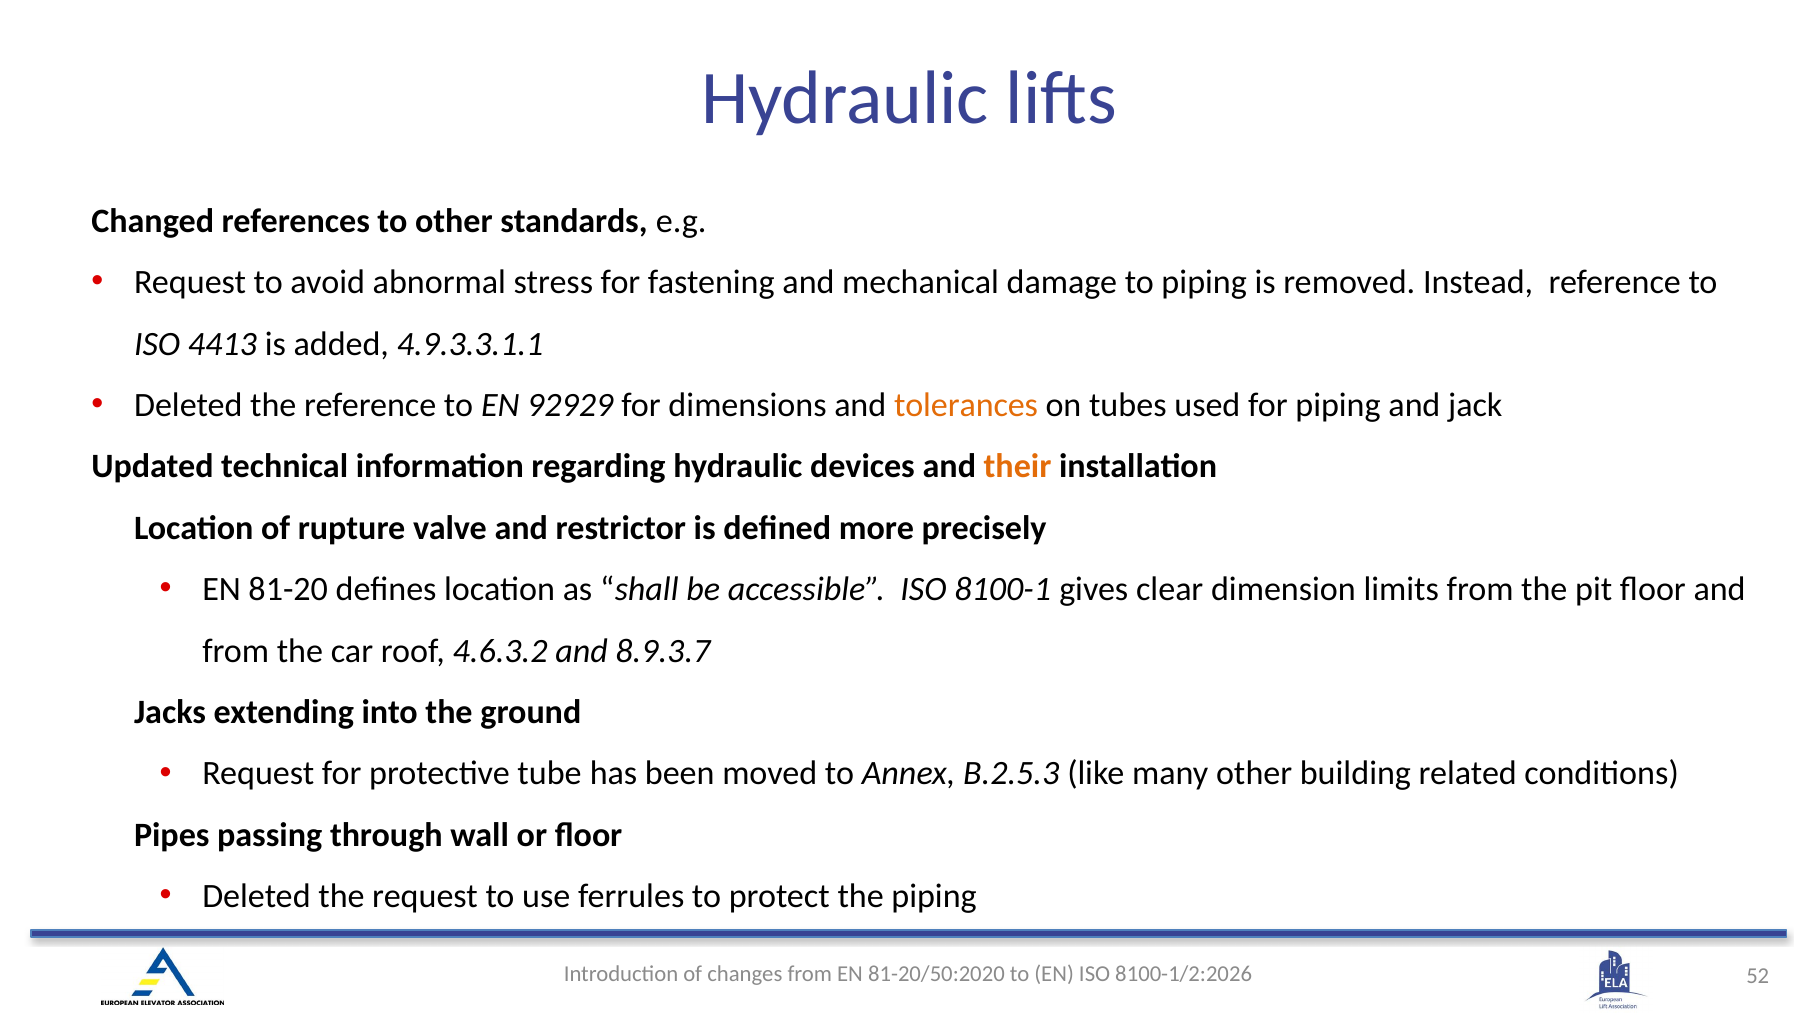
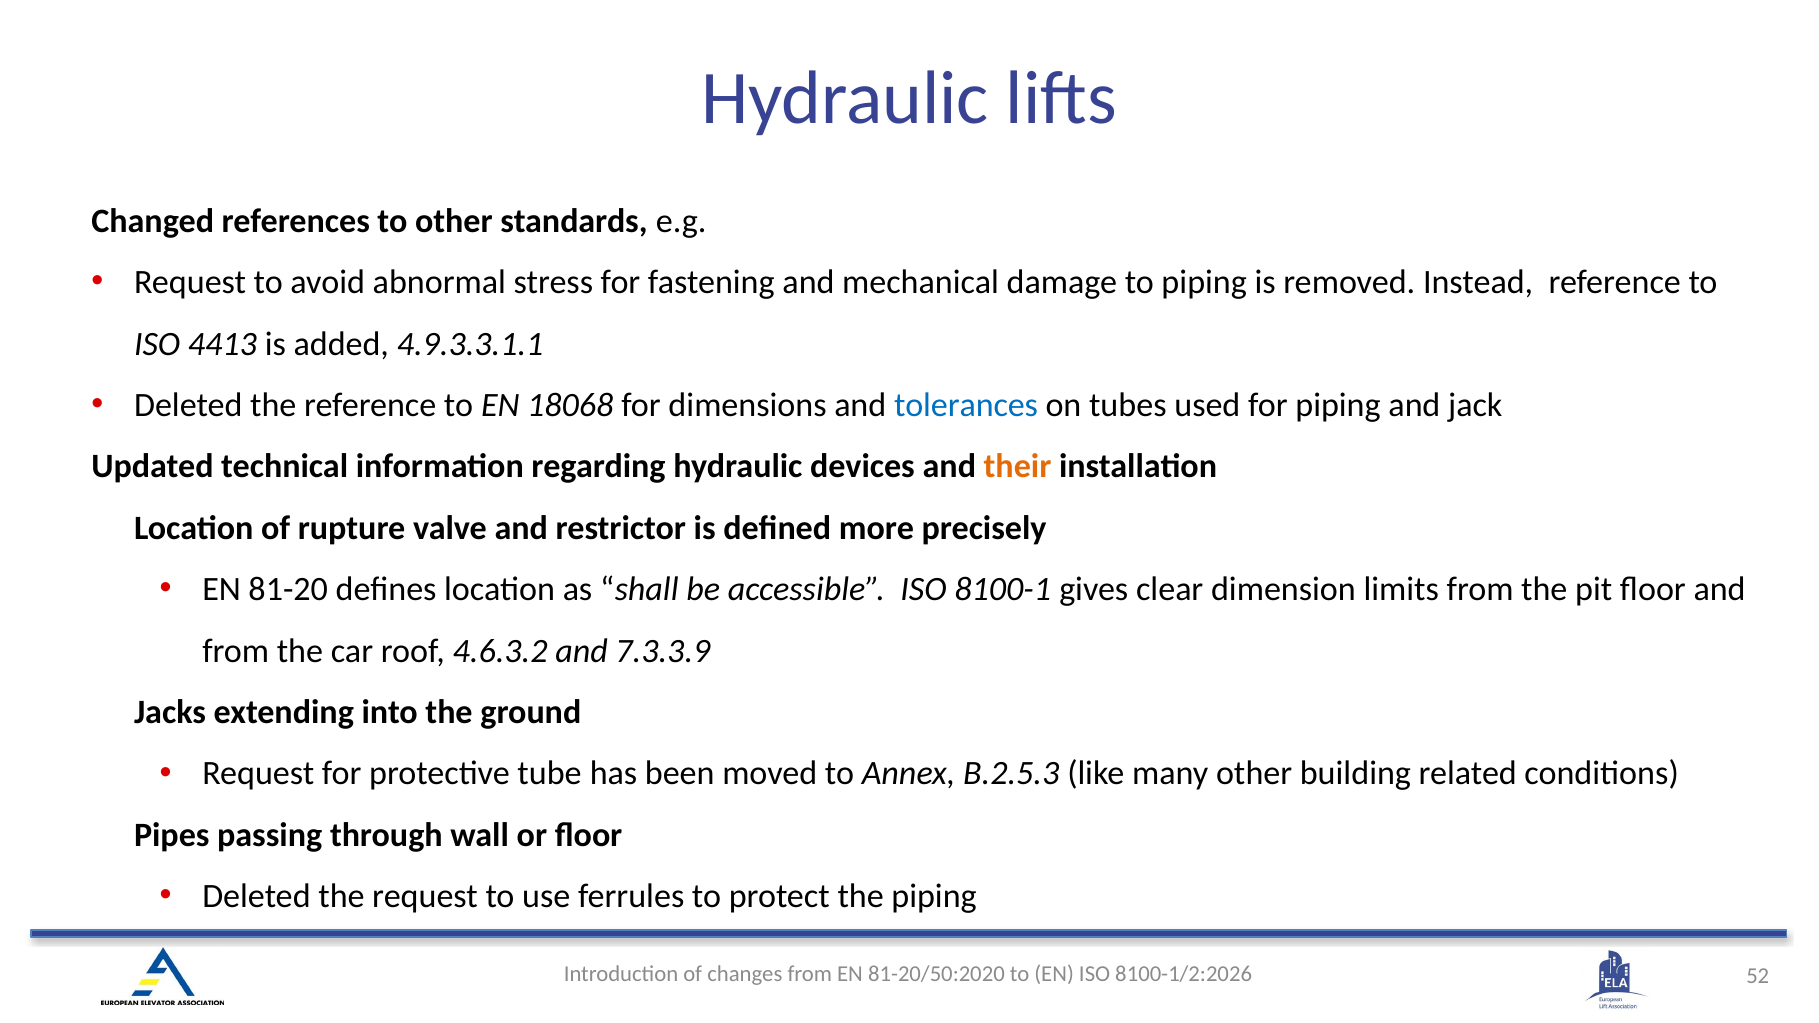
92929: 92929 -> 18068
tolerances colour: orange -> blue
8.9.3.7: 8.9.3.7 -> 7.3.3.9
